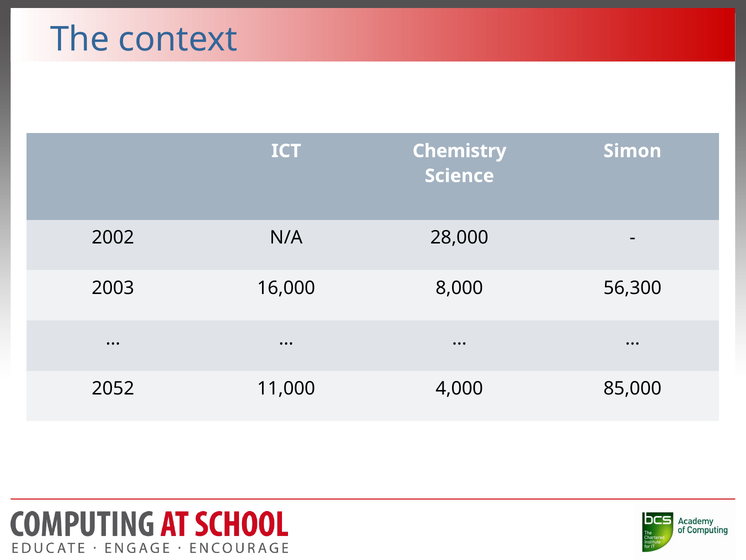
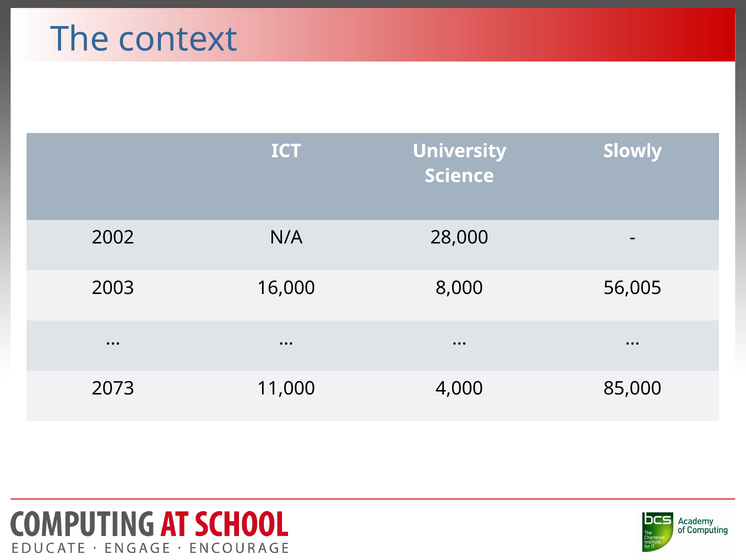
Chemistry: Chemistry -> University
Simon: Simon -> Slowly
56,300: 56,300 -> 56,005
2052: 2052 -> 2073
